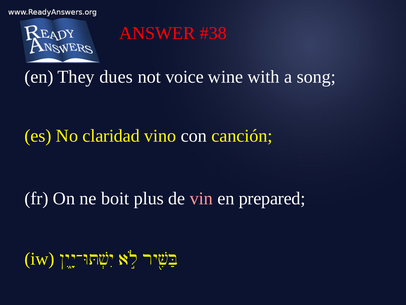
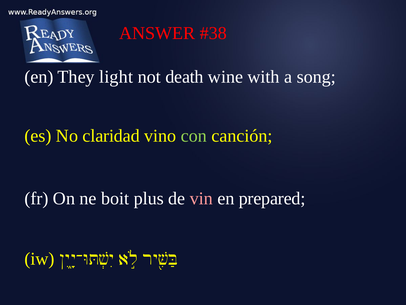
dues: dues -> light
voice: voice -> death
con colour: white -> light green
